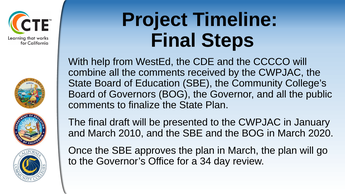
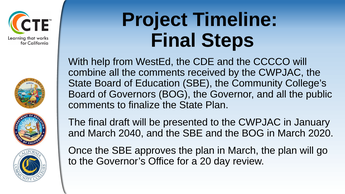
2010: 2010 -> 2040
34: 34 -> 20
